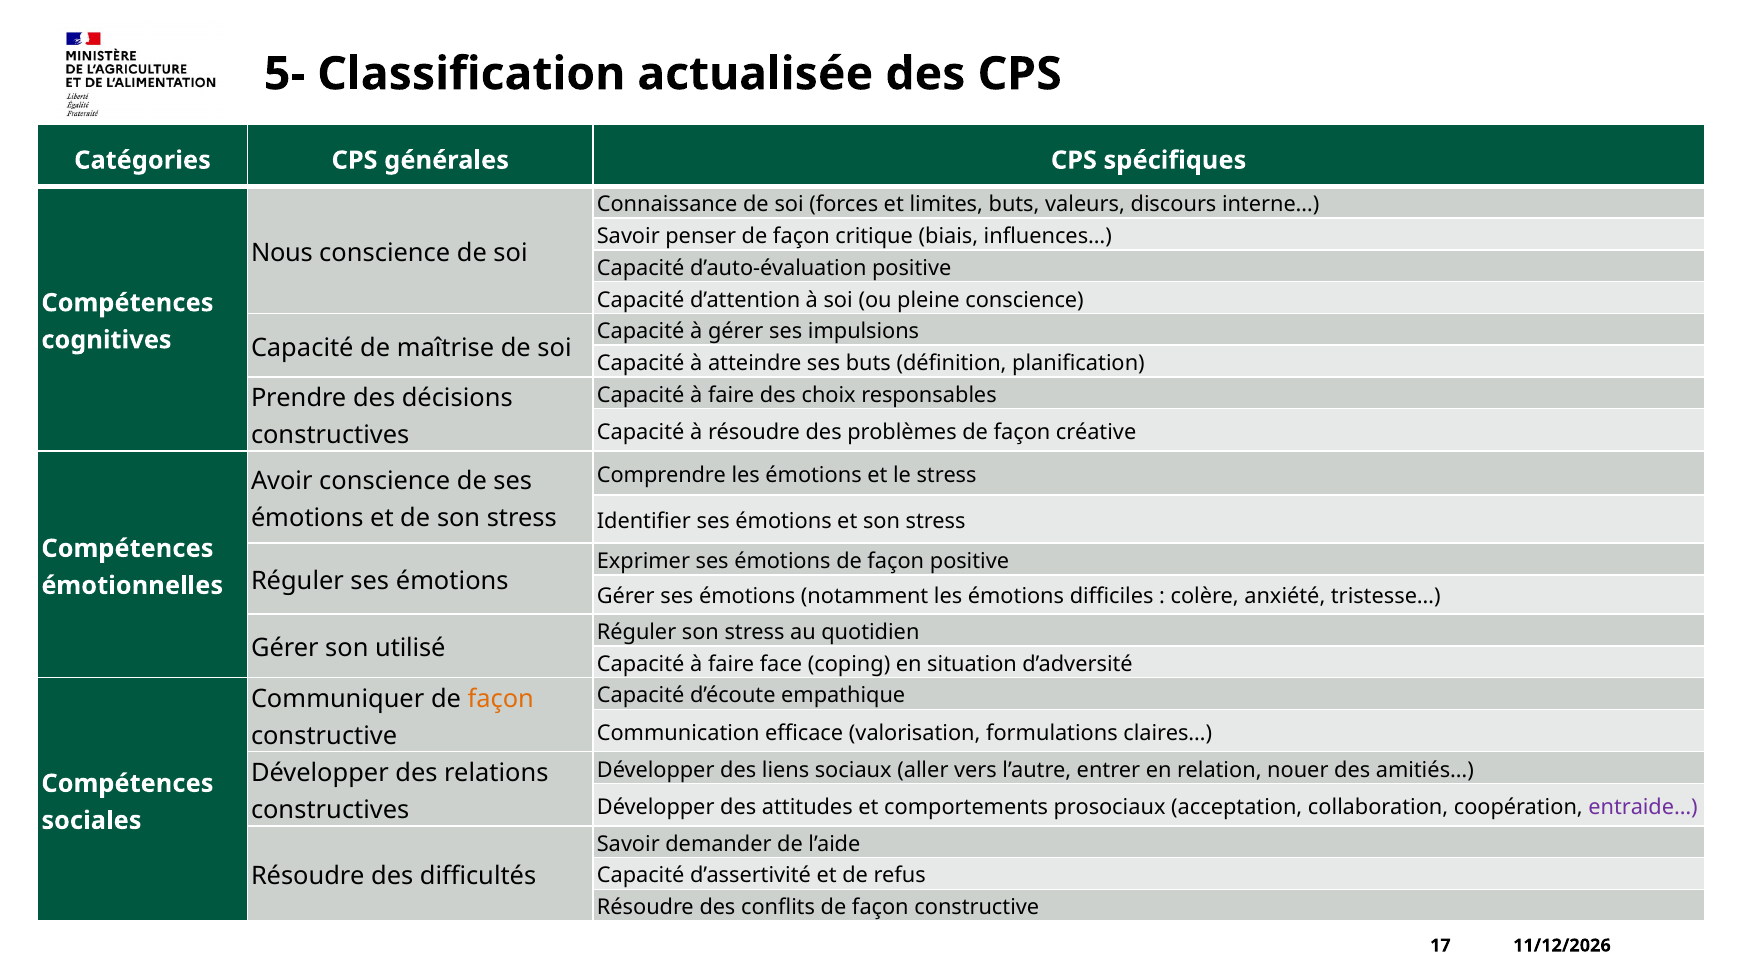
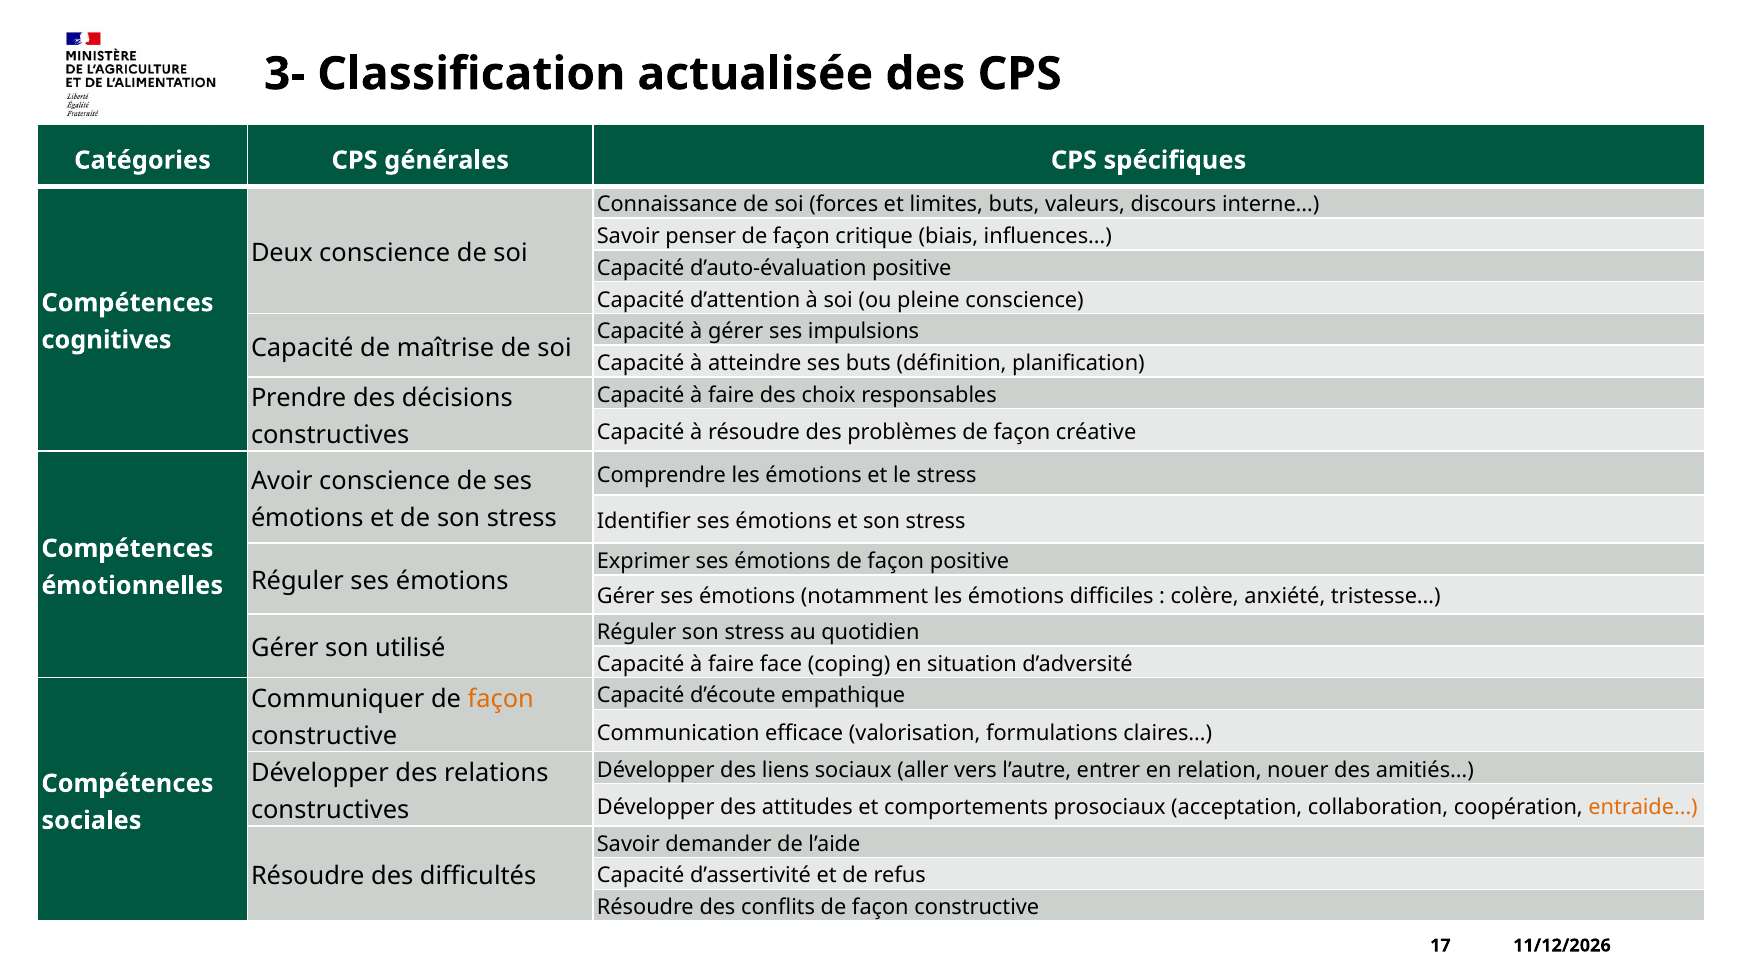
5-: 5- -> 3-
Nous: Nous -> Deux
entraide… colour: purple -> orange
